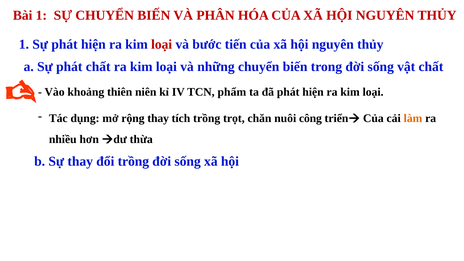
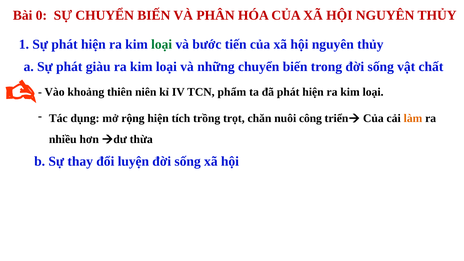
Bài 1: 1 -> 0
loại at (162, 44) colour: red -> green
phát chất: chất -> giàu
rộng thay: thay -> hiện
đổi trồng: trồng -> luyện
